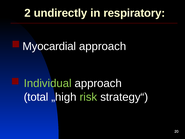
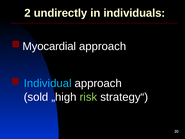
respiratory: respiratory -> individuals
Individual colour: light green -> light blue
total: total -> sold
